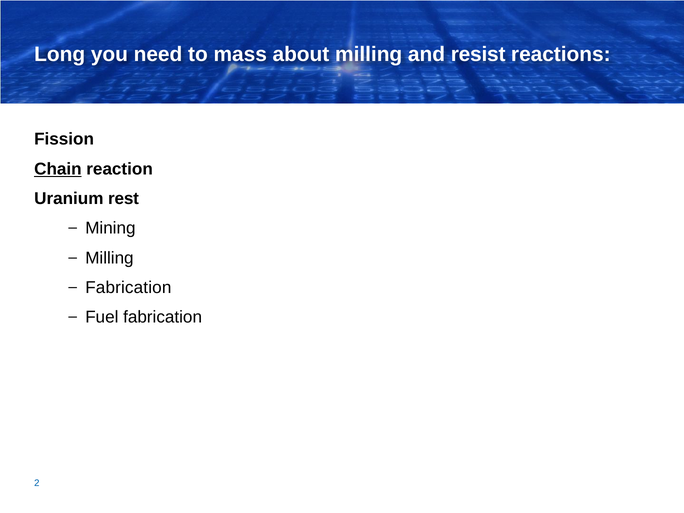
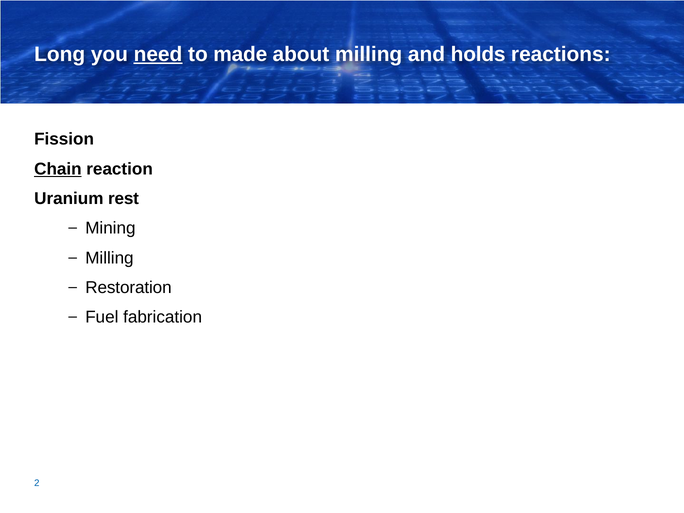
need underline: none -> present
mass: mass -> made
resist: resist -> holds
Fabrication at (128, 288): Fabrication -> Restoration
